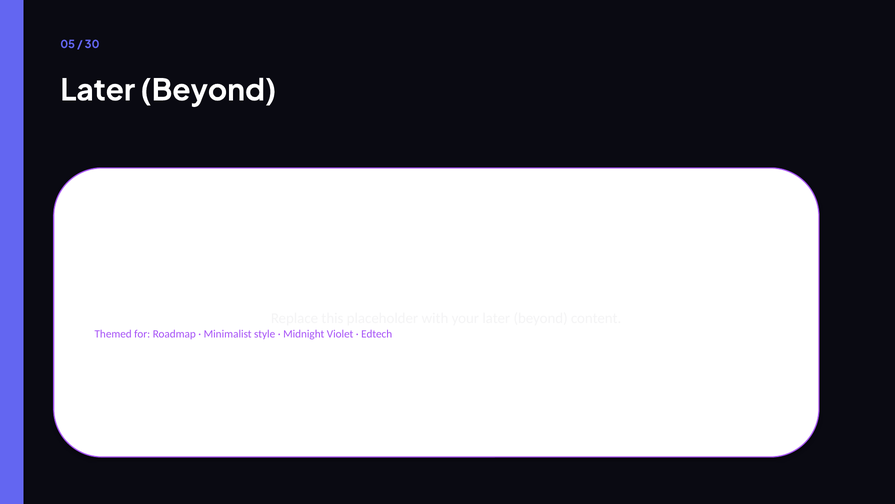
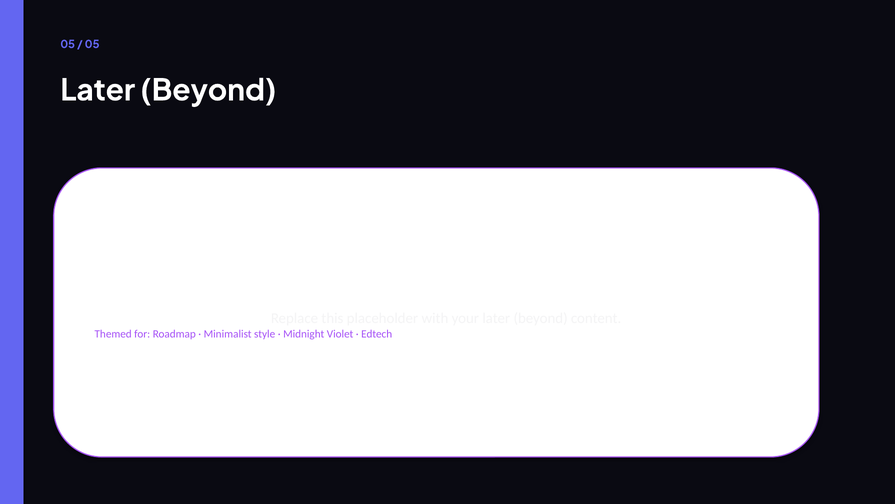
30 at (92, 44): 30 -> 05
